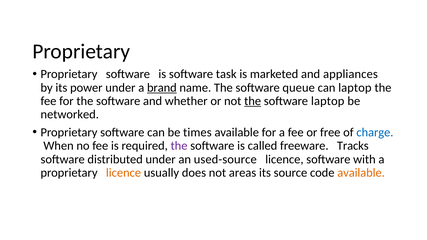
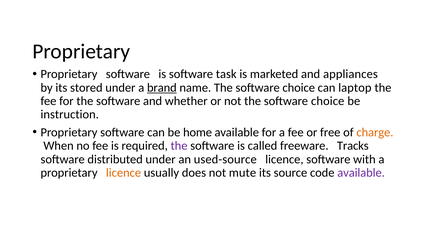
power: power -> stored
name The software queue: queue -> choice
the at (253, 101) underline: present -> none
laptop at (328, 101): laptop -> choice
networked: networked -> instruction
times: times -> home
charge colour: blue -> orange
areas: areas -> mute
available at (361, 173) colour: orange -> purple
